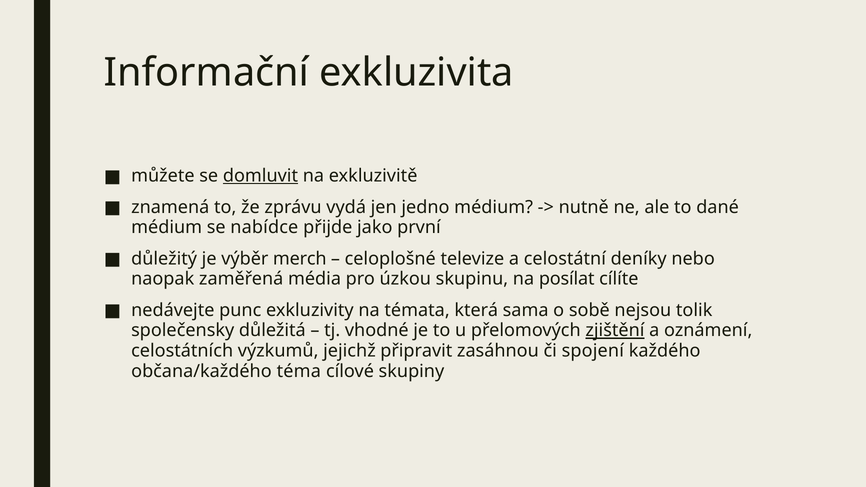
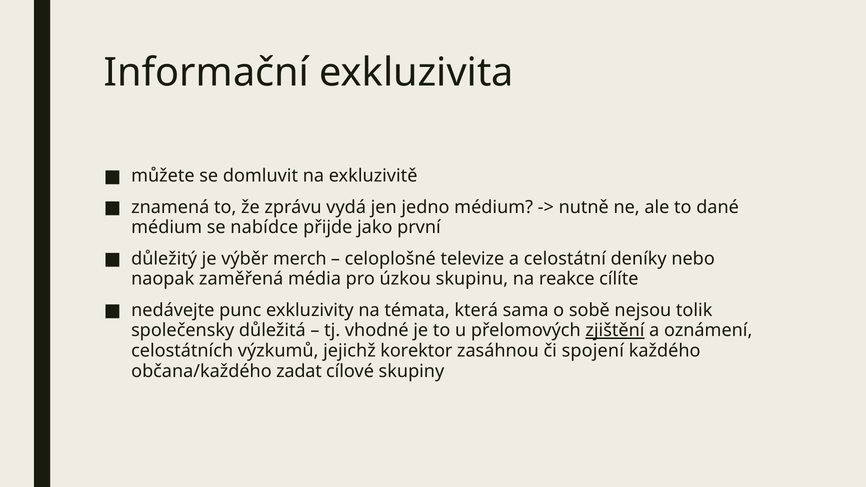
domluvit underline: present -> none
posílat: posílat -> reakce
připravit: připravit -> korektor
téma: téma -> zadat
